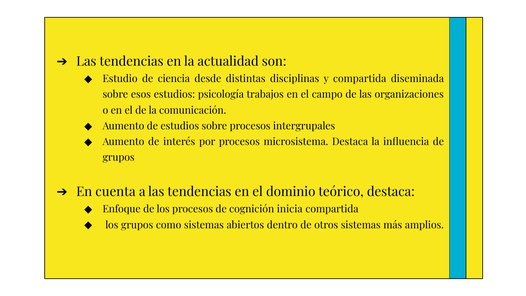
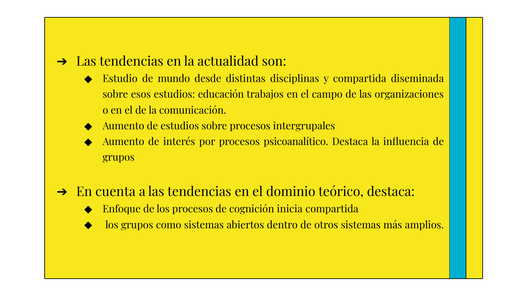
ciencia: ciencia -> mundo
psicología: psicología -> educación
microsistema: microsistema -> psicoanalítico
